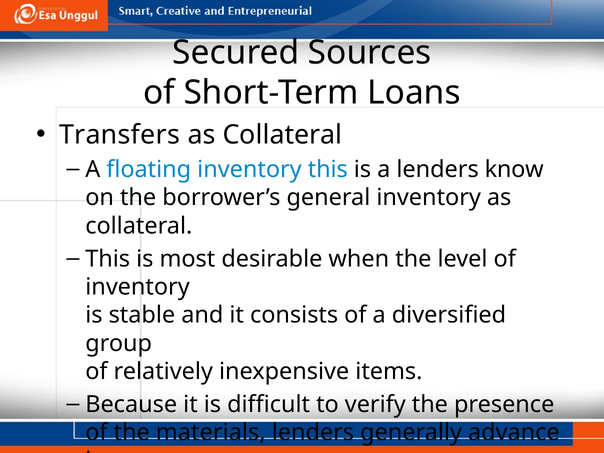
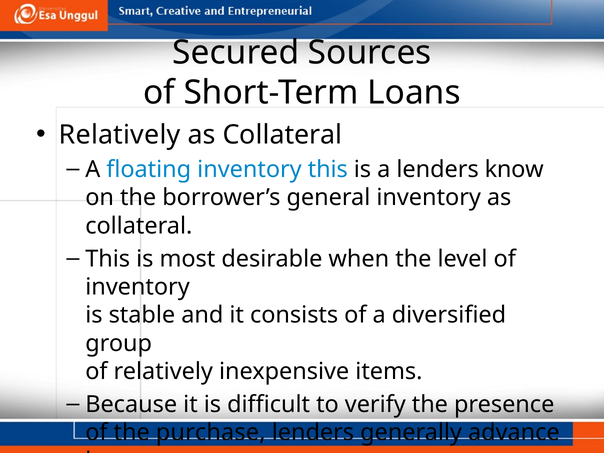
Transfers at (120, 135): Transfers -> Relatively
materials: materials -> purchase
